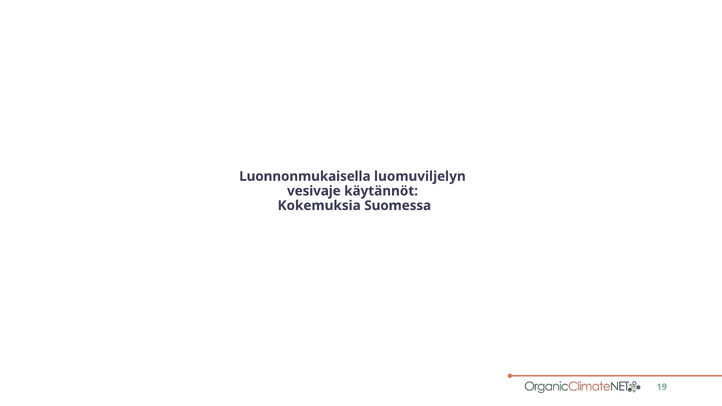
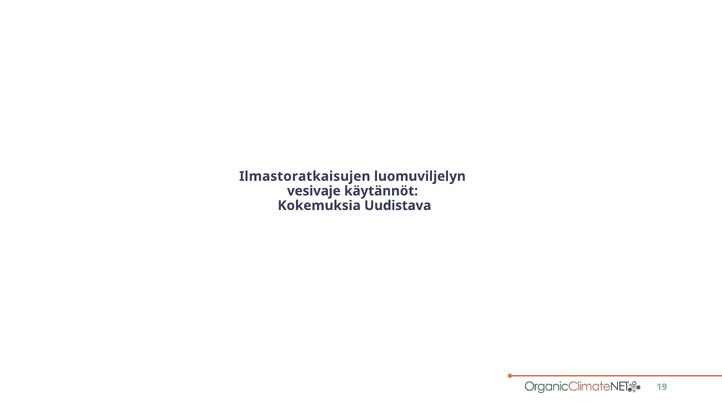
Luonnonmukaisella: Luonnonmukaisella -> Ilmastoratkaisujen
Suomessa: Suomessa -> Uudistava
